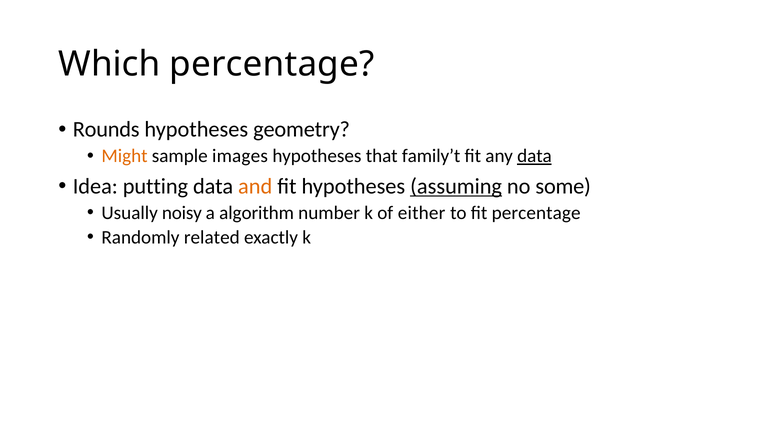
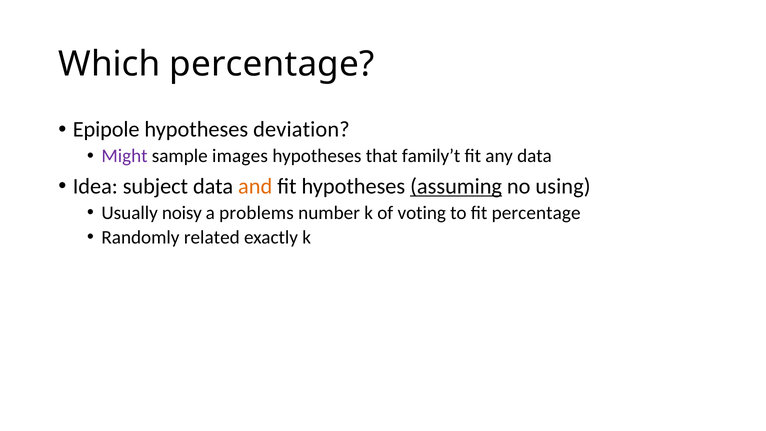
Rounds: Rounds -> Epipole
geometry: geometry -> deviation
Might colour: orange -> purple
data at (534, 156) underline: present -> none
putting: putting -> subject
some: some -> using
algorithm: algorithm -> problems
either: either -> voting
